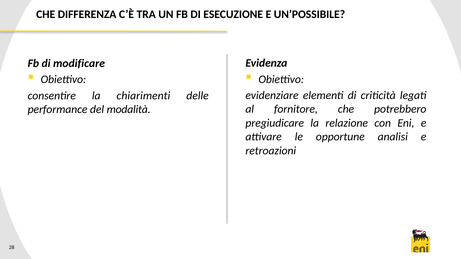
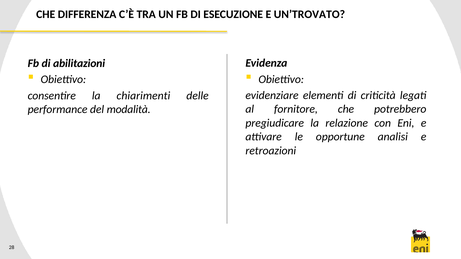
UN’POSSIBILE: UN’POSSIBILE -> UN’TROVATO
modificare: modificare -> abilitazioni
